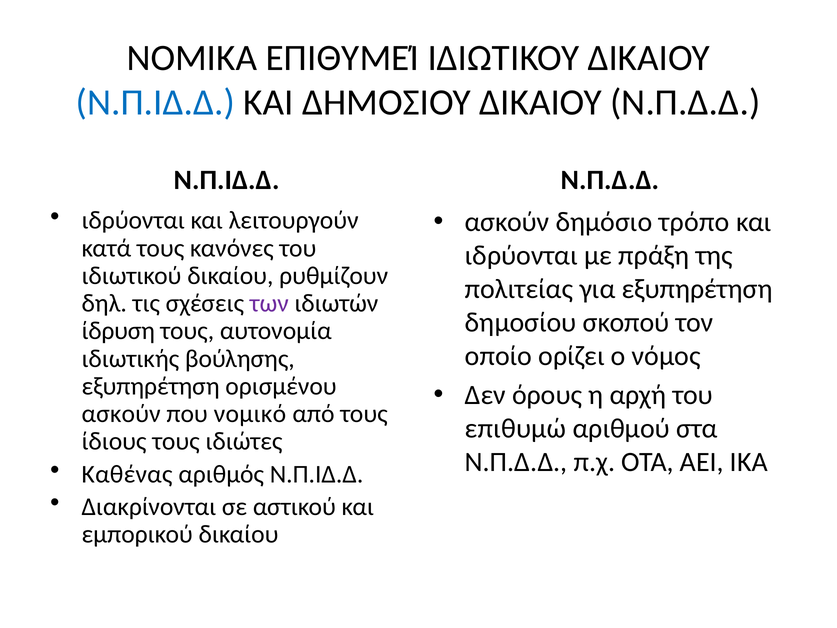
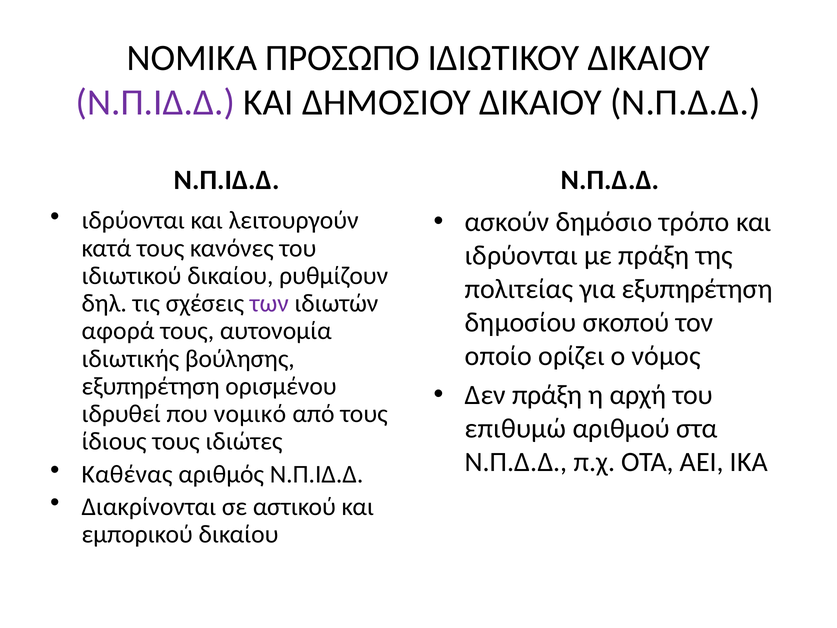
ΕΠΙΘΥΜΕΊ: ΕΠΙΘΥΜΕΊ -> ΠΡΟΣΩΠΟ
Ν.Π.ΙΔ.Δ at (155, 102) colour: blue -> purple
ίδρυση: ίδρυση -> αφορά
Δεν όρους: όρους -> πράξη
ασκούν at (121, 414): ασκούν -> ιδρυθεί
